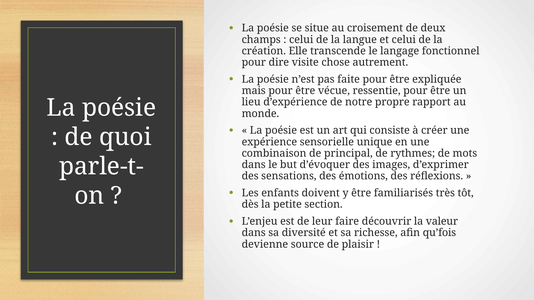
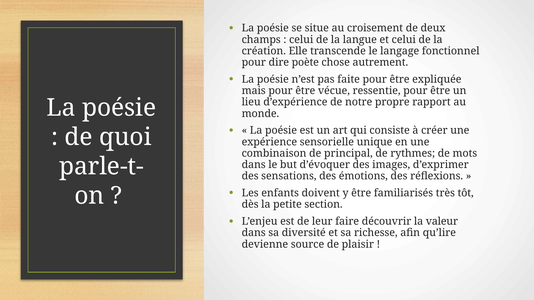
visite: visite -> poète
qu’fois: qu’fois -> qu’lire
